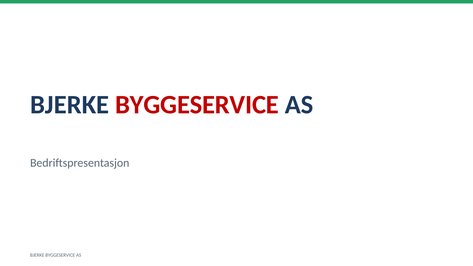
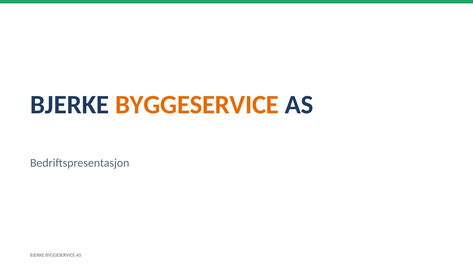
BYGGESERVICE at (197, 105) colour: red -> orange
